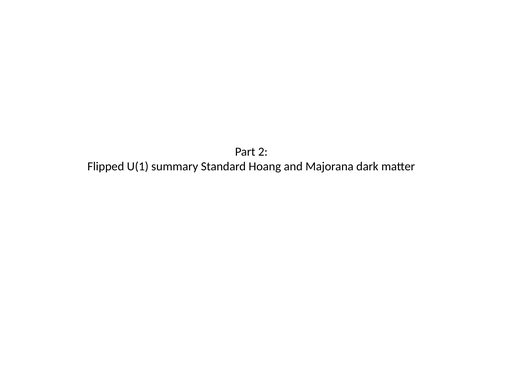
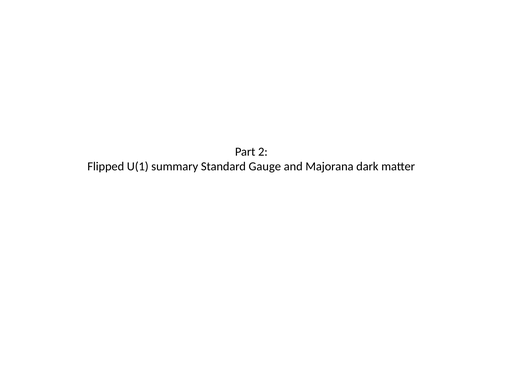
Hoang: Hoang -> Gauge
